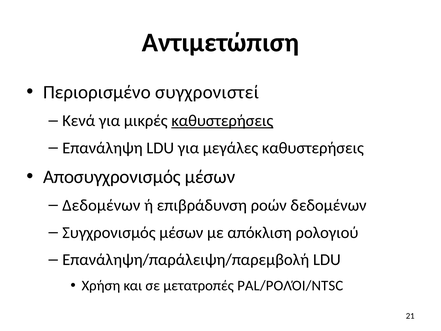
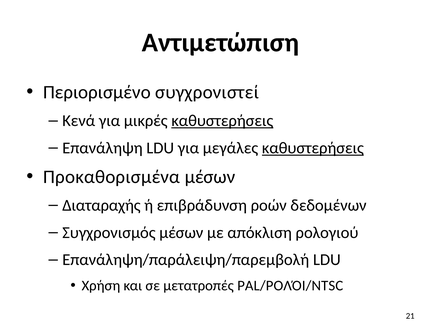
καθυστερήσεις at (313, 148) underline: none -> present
Αποσυγχρονισμός: Αποσυγχρονισμός -> Προκαθορισμένα
Δεδομένων at (101, 205): Δεδομένων -> Διαταραχής
